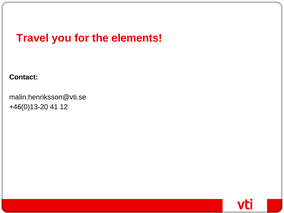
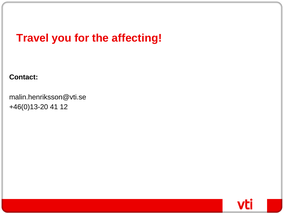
elements: elements -> affecting
